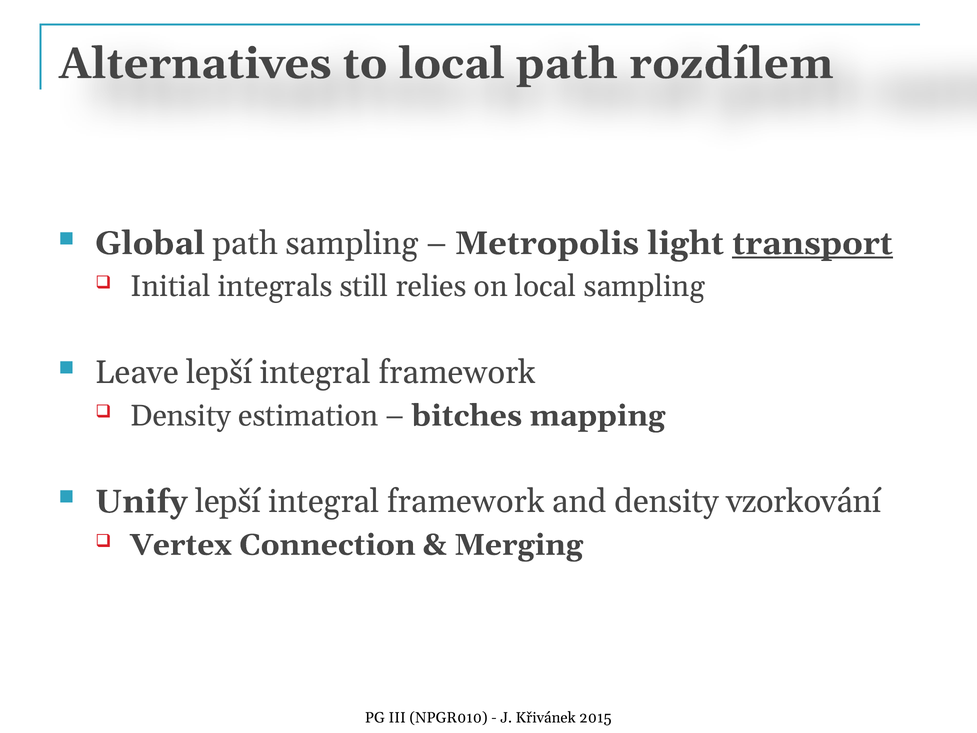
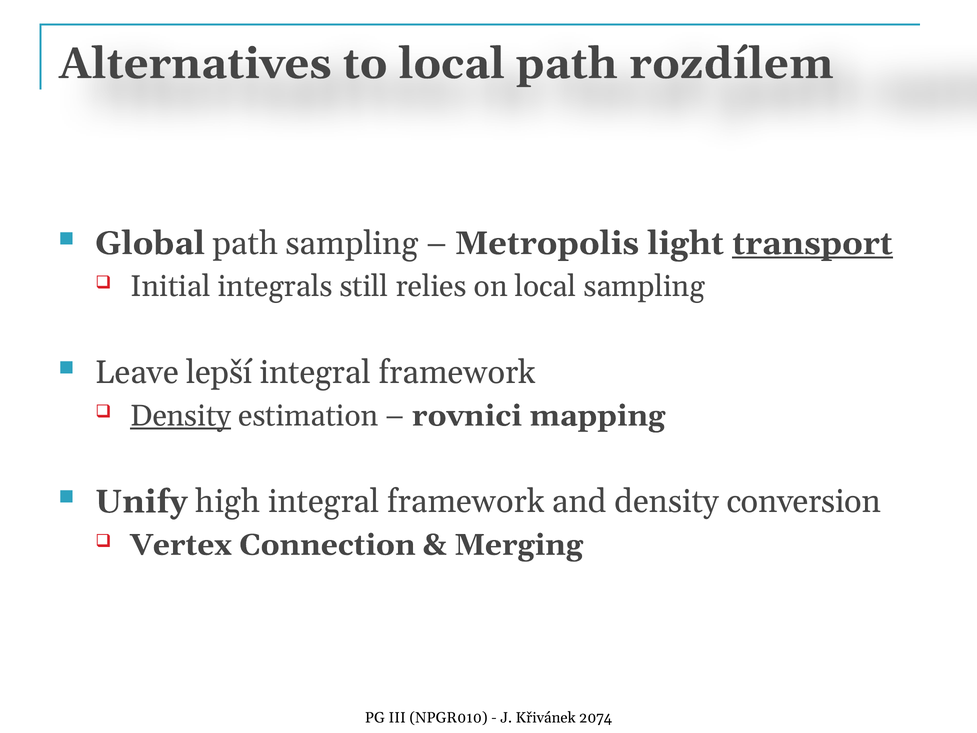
Density at (181, 416) underline: none -> present
bitches: bitches -> rovnici
Unify lepší: lepší -> high
vzorkování: vzorkování -> conversion
2015: 2015 -> 2074
